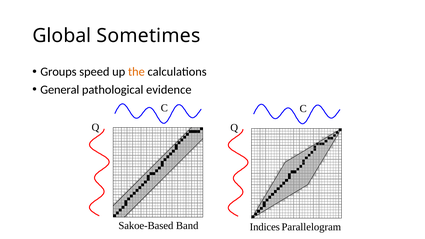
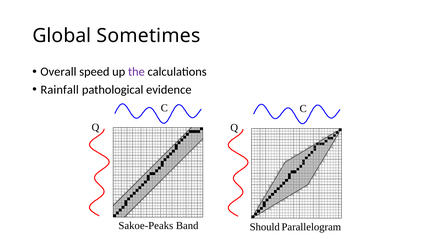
Groups: Groups -> Overall
the colour: orange -> purple
General: General -> Rainfall
Sakoe-Based: Sakoe-Based -> Sakoe-Peaks
Indices: Indices -> Should
